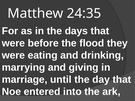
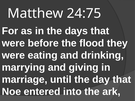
24:35: 24:35 -> 24:75
